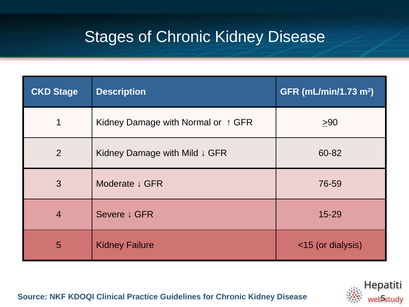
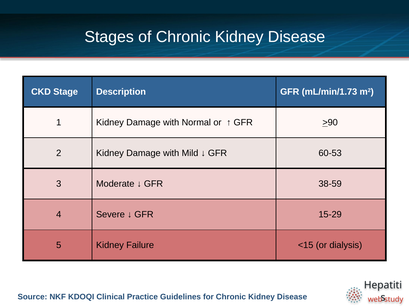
60-82: 60-82 -> 60-53
76-59: 76-59 -> 38-59
